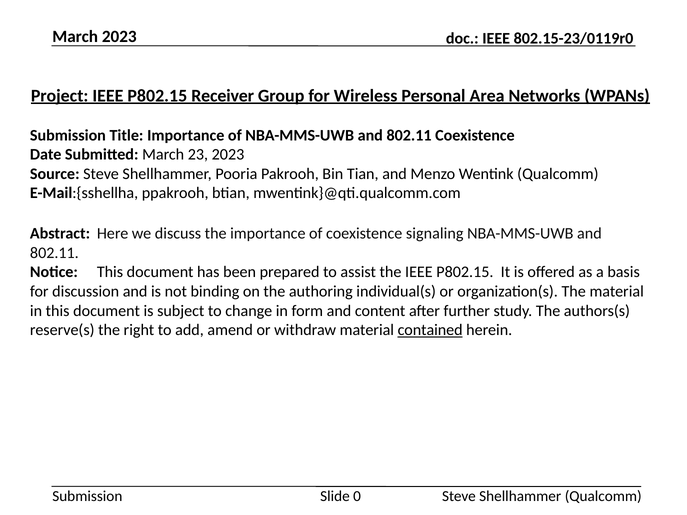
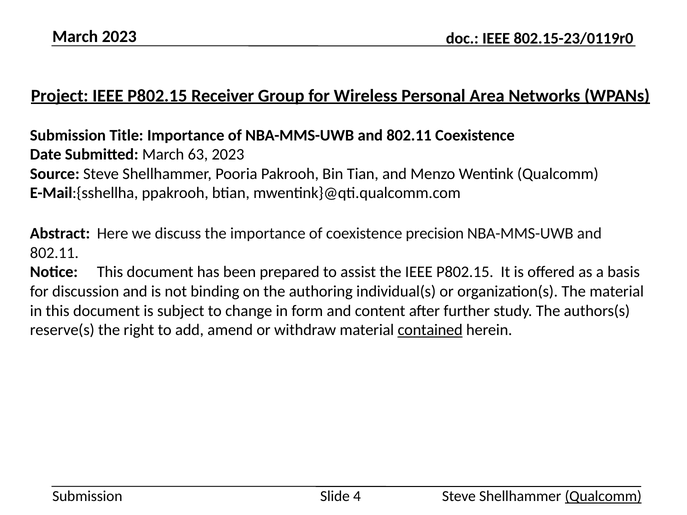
23: 23 -> 63
signaling: signaling -> precision
0: 0 -> 4
Qualcomm at (603, 497) underline: none -> present
